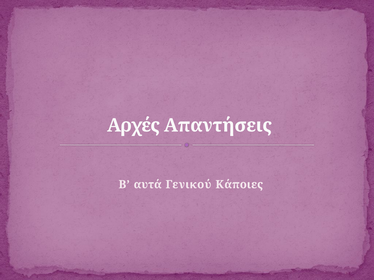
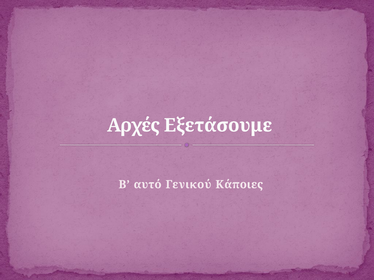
Απαντήσεις: Απαντήσεις -> Εξετάσουμε
αυτά: αυτά -> αυτό
